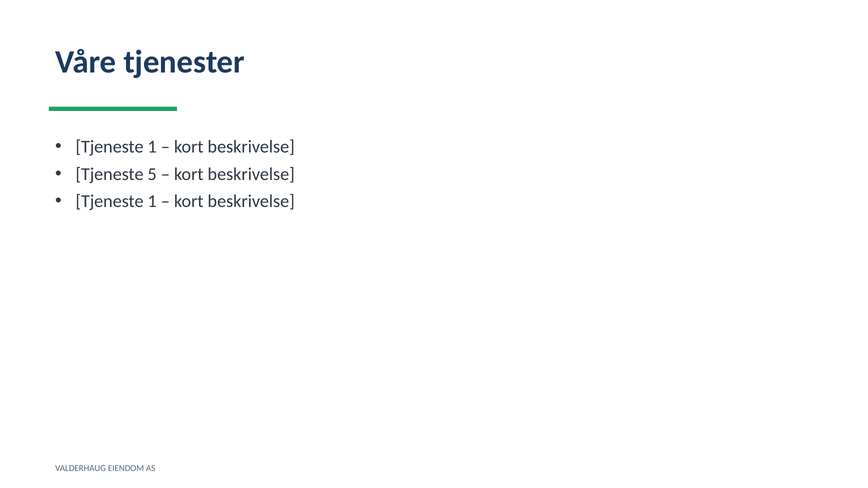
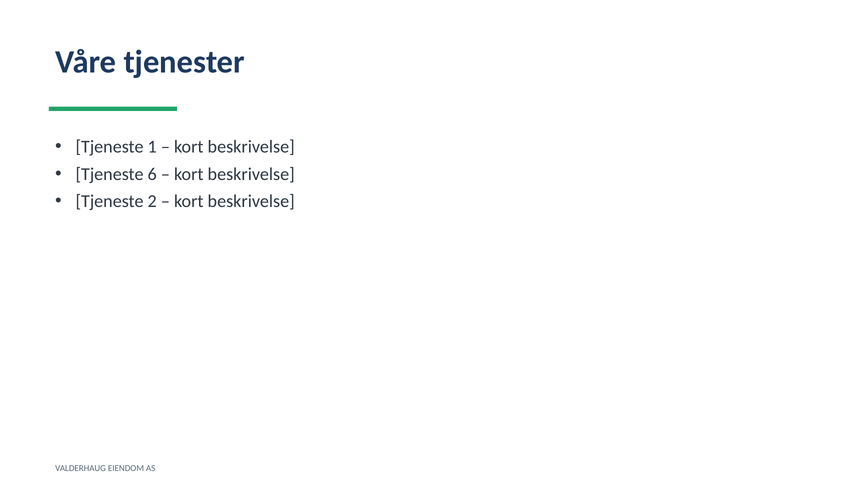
5: 5 -> 6
1 at (152, 201): 1 -> 2
